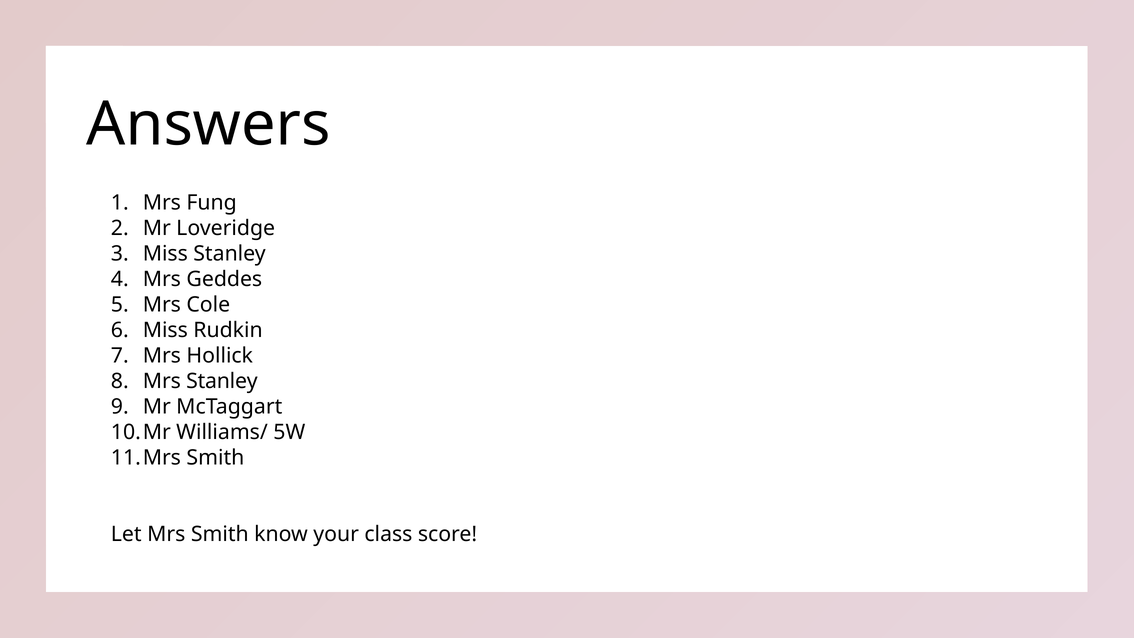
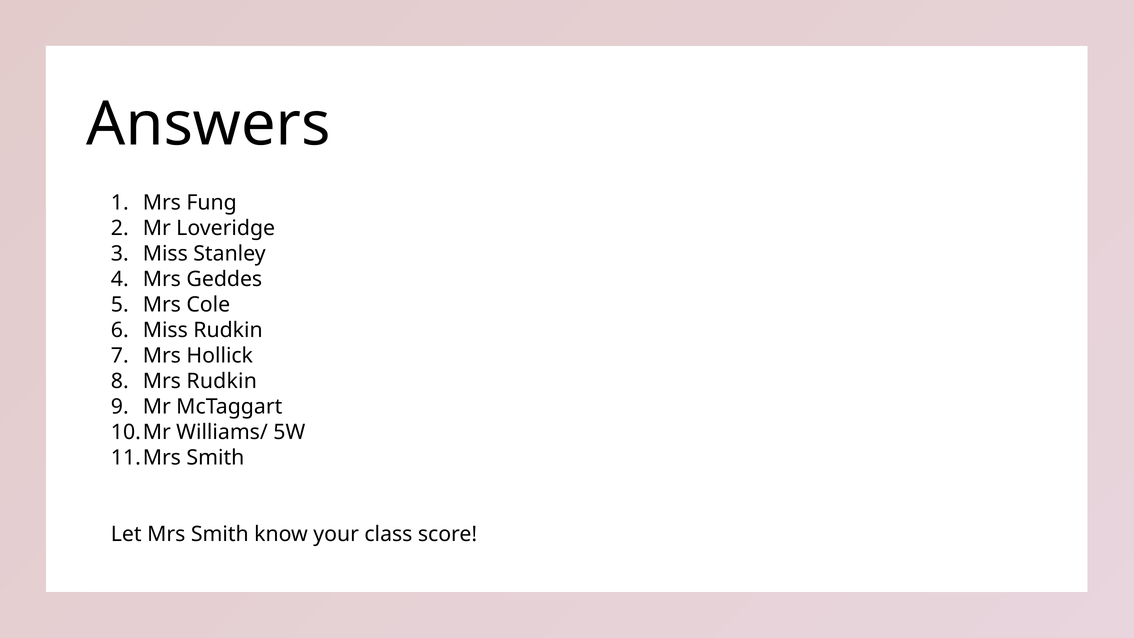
Mrs Stanley: Stanley -> Rudkin
